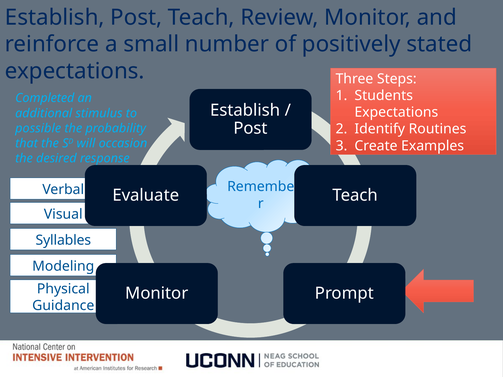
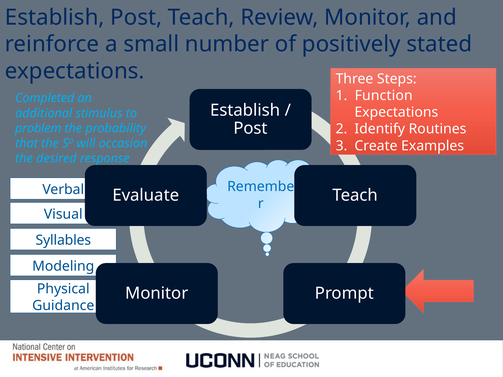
Students: Students -> Function
possible: possible -> problem
